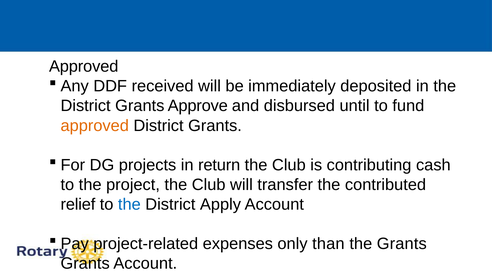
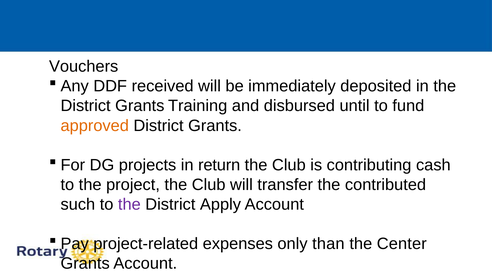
Approved at (84, 66): Approved -> Vouchers
Approve: Approve -> Training
relief: relief -> such
the at (129, 204) colour: blue -> purple
the Grants: Grants -> Center
